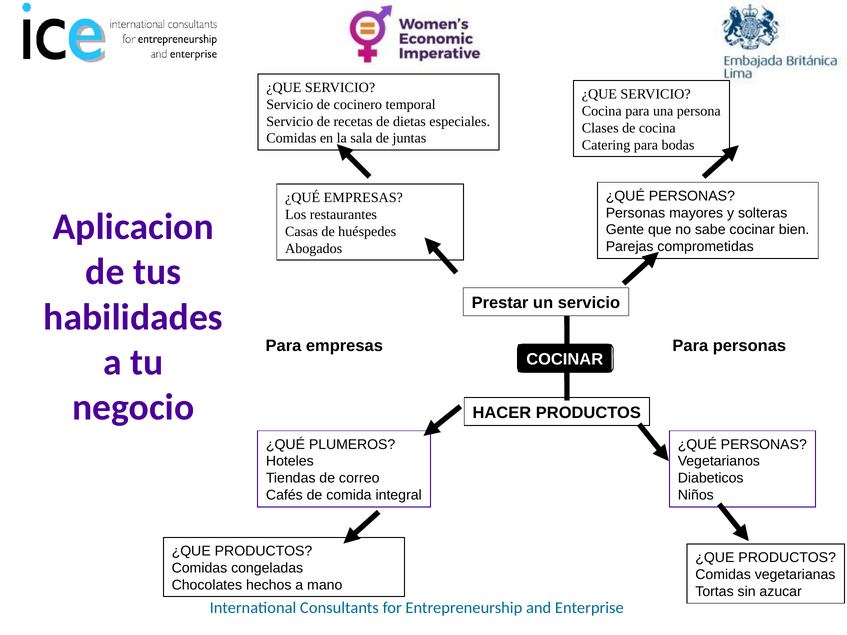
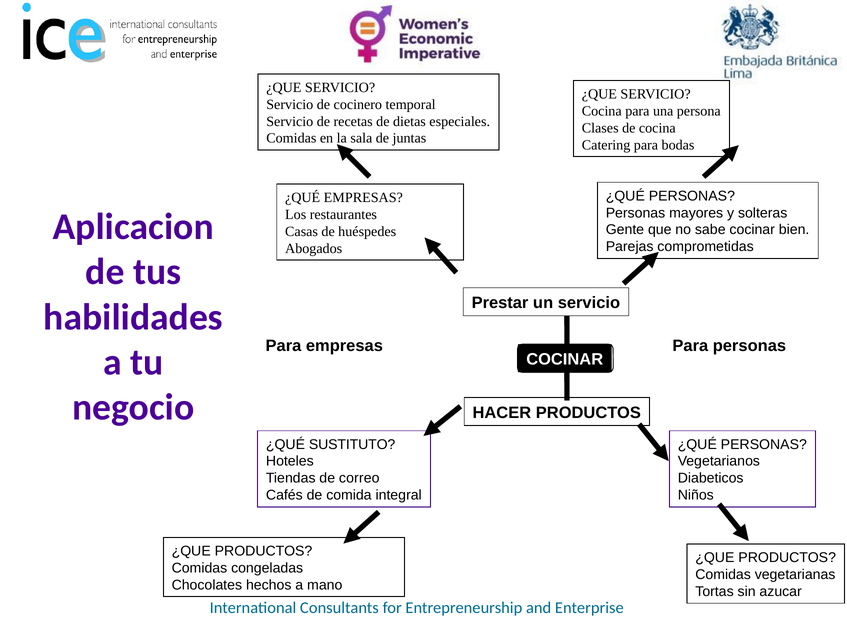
PLUMEROS: PLUMEROS -> SUSTITUTO
